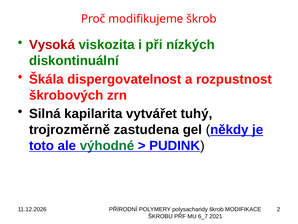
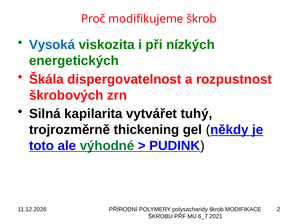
Vysoká colour: red -> blue
diskontinuální: diskontinuální -> energetických
zastudena: zastudena -> thickening
